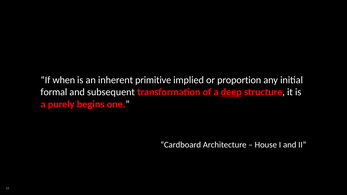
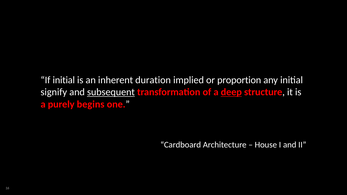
If when: when -> initial
primitive: primitive -> duration
formal: formal -> signify
subsequent underline: none -> present
